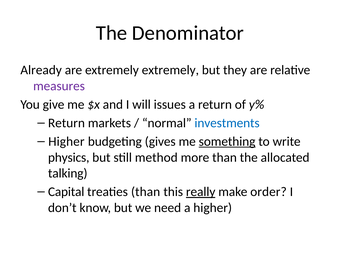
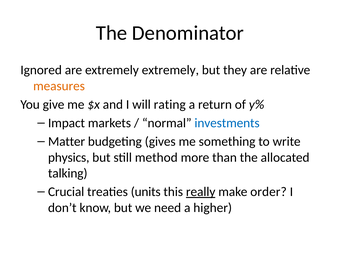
Already: Already -> Ignored
measures colour: purple -> orange
issues: issues -> rating
Return at (66, 123): Return -> Impact
Higher at (66, 142): Higher -> Matter
something underline: present -> none
Capital: Capital -> Crucial
treaties than: than -> units
